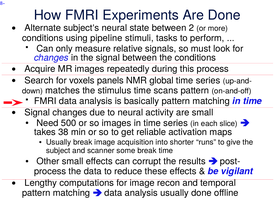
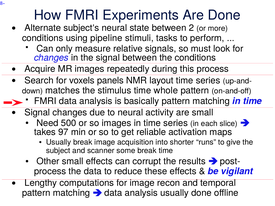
global: global -> layout
scans: scans -> whole
38: 38 -> 97
